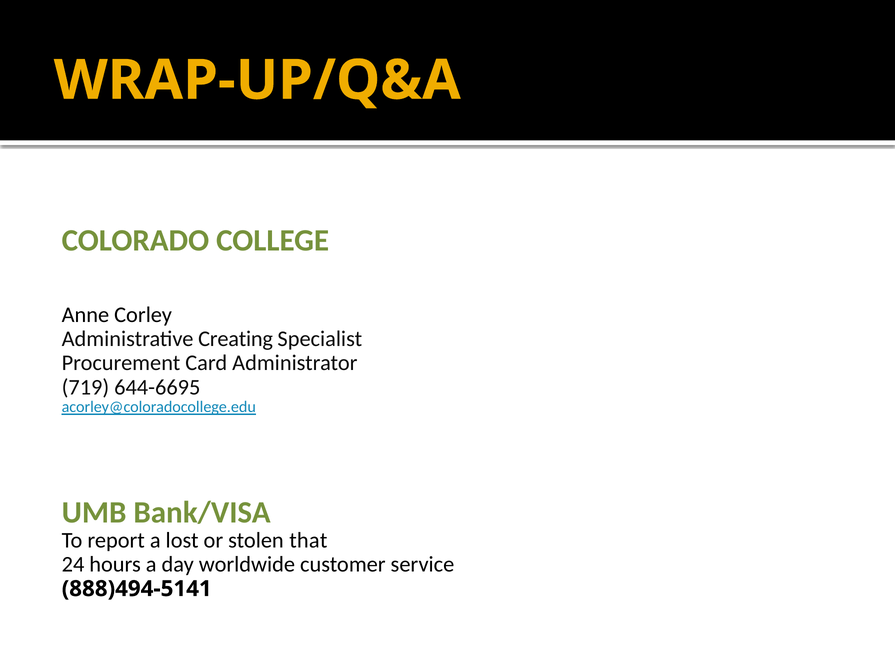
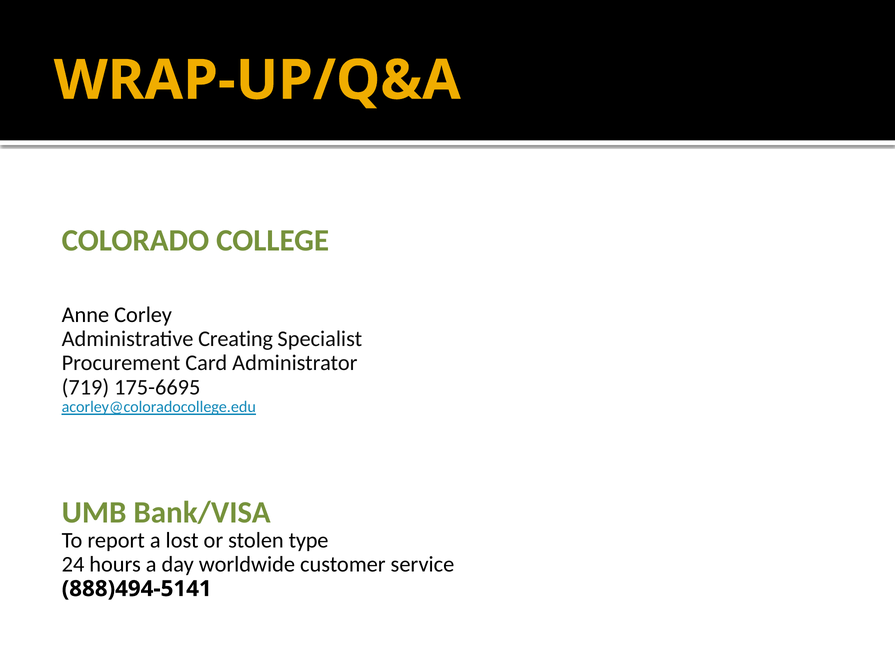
644-6695: 644-6695 -> 175-6695
that: that -> type
